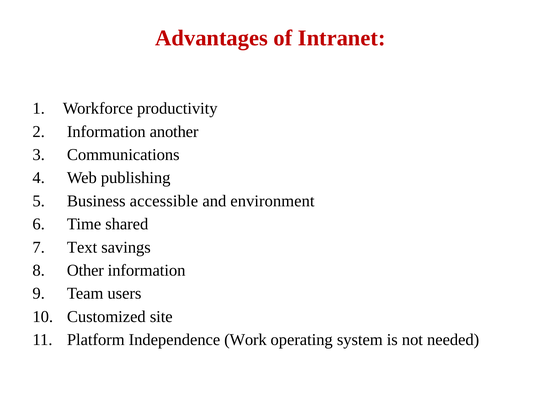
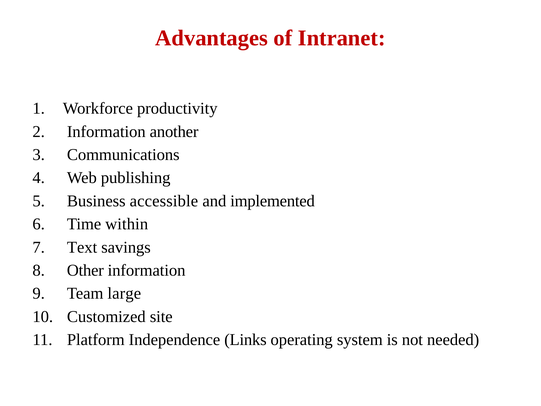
environment: environment -> implemented
shared: shared -> within
users: users -> large
Work: Work -> Links
